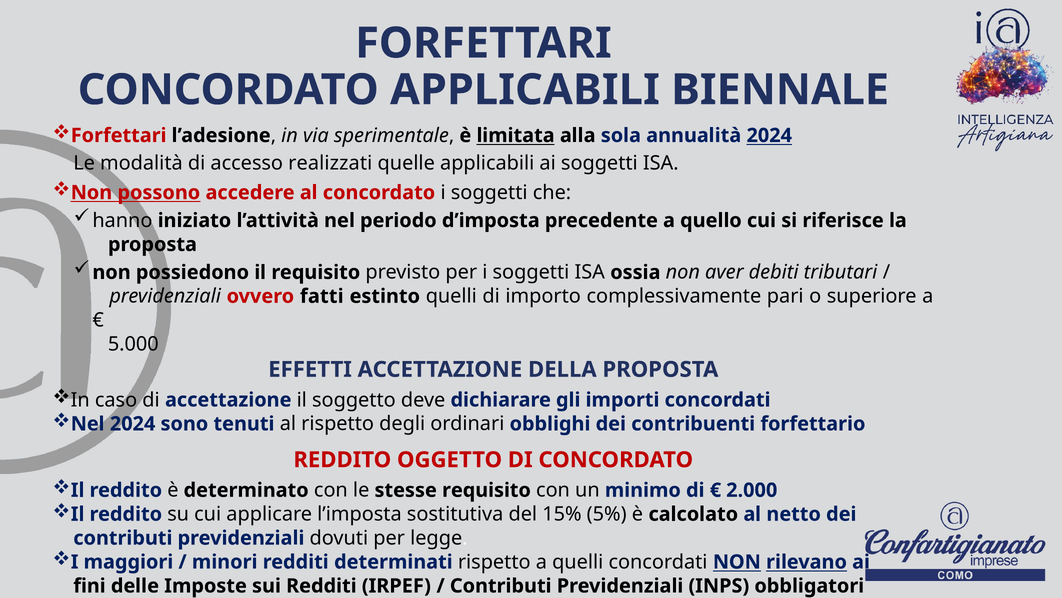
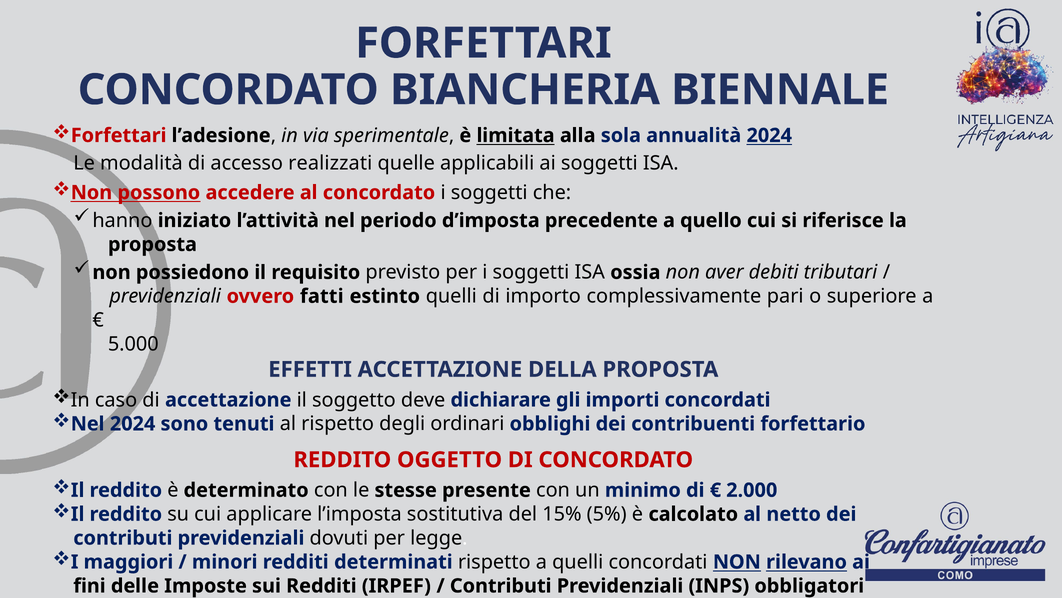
CONCORDATO APPLICABILI: APPLICABILI -> BIANCHERIA
stesse requisito: requisito -> presente
